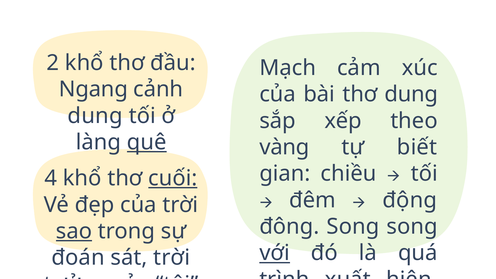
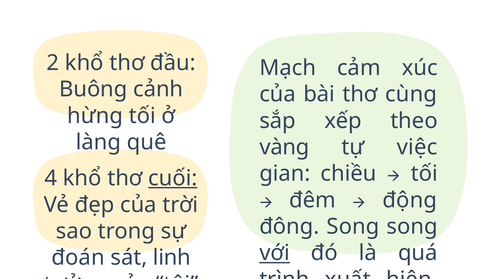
Ngang: Ngang -> Buông
thơ dung: dung -> cùng
dung at (95, 116): dung -> hừng
quê underline: present -> none
biết: biết -> việc
sao at (74, 231) underline: present -> none
sát trời: trời -> linh
